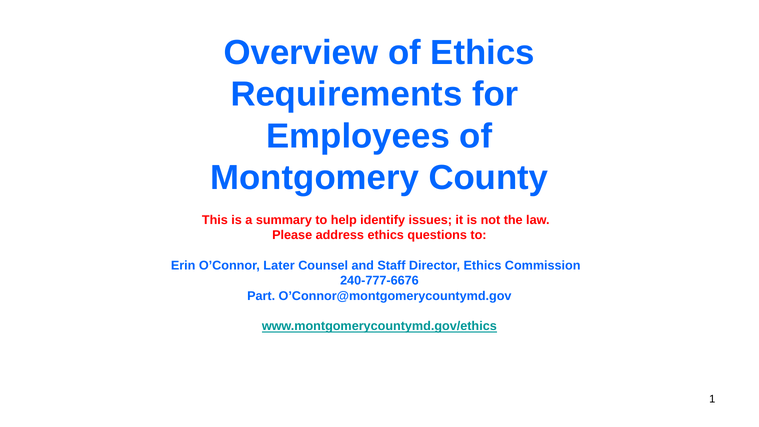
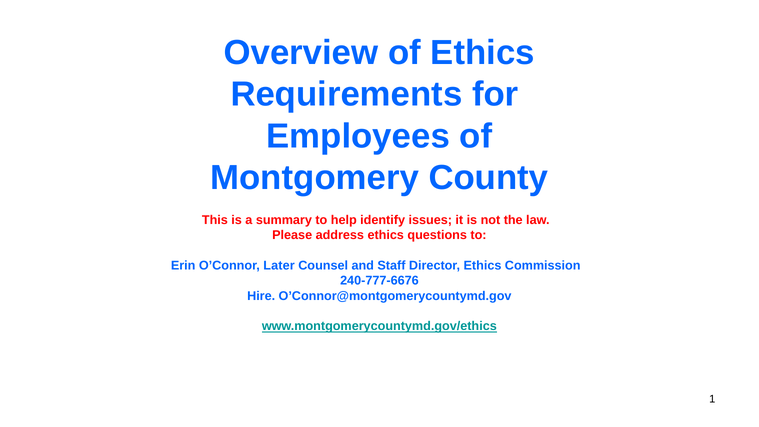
Part: Part -> Hire
